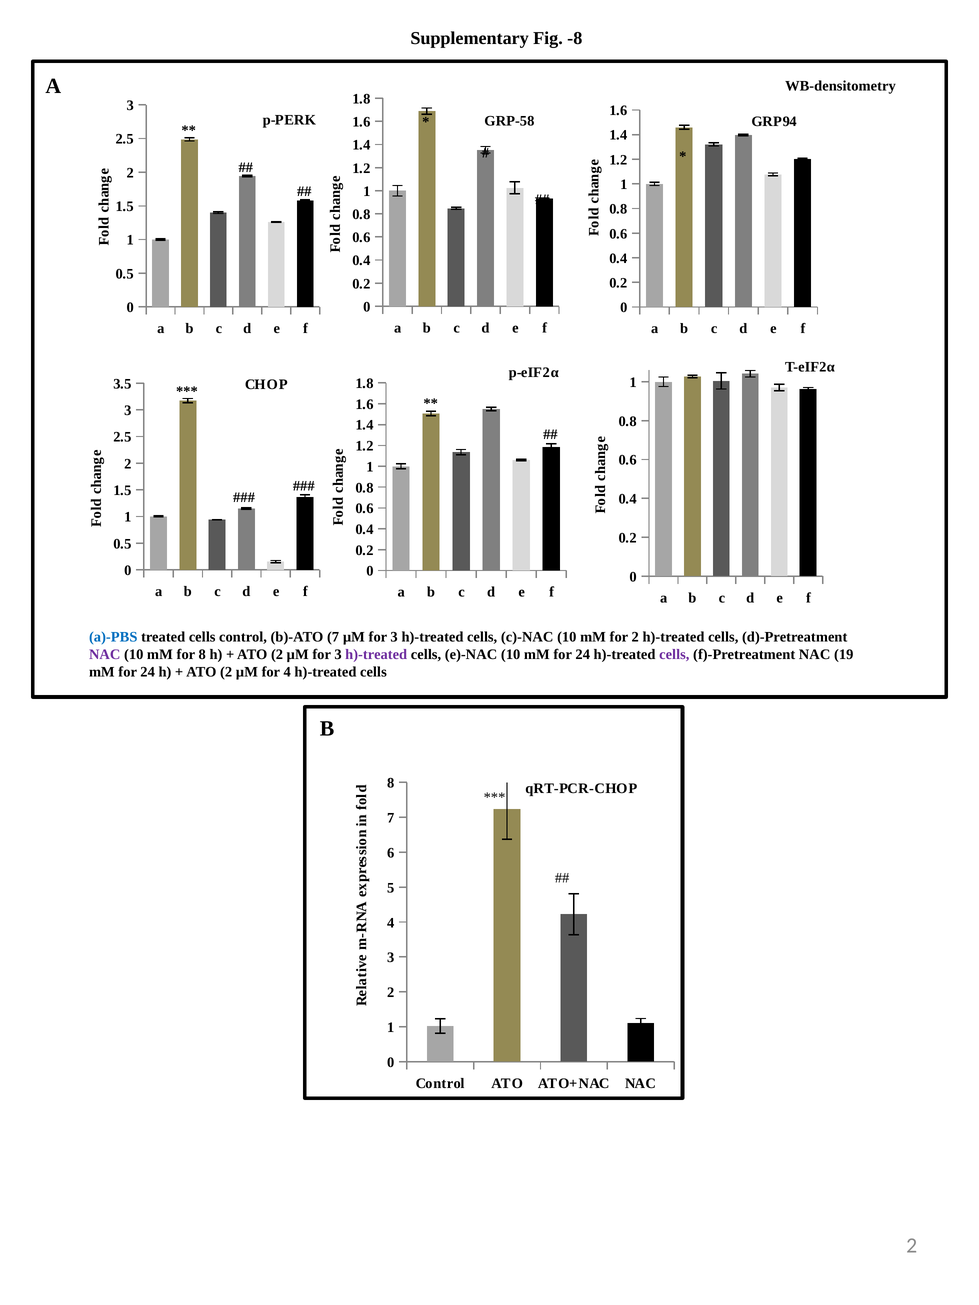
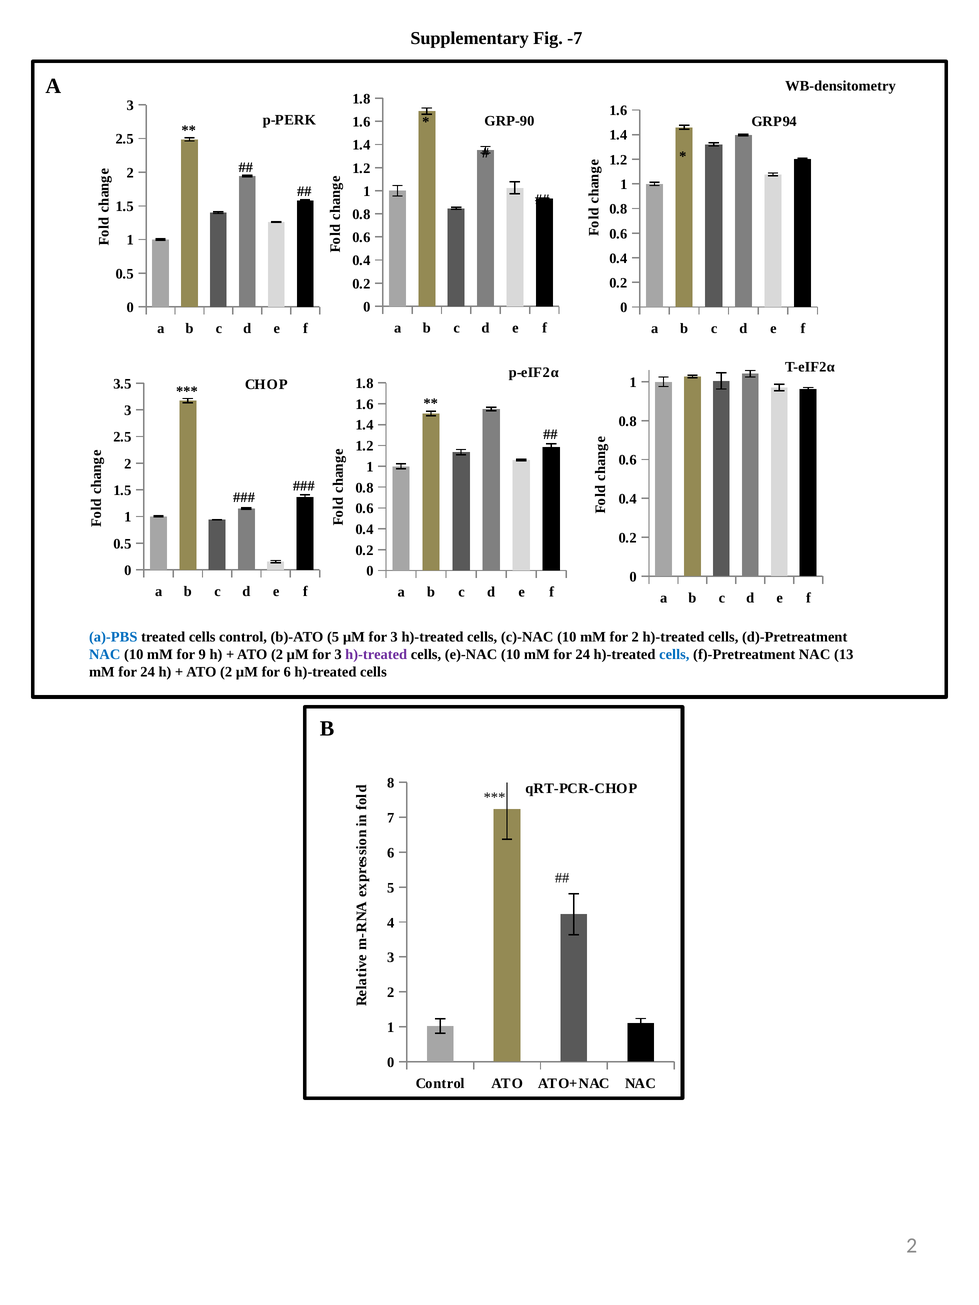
-8: -8 -> -7
GRP-58: GRP-58 -> GRP-90
b)-ATO 7: 7 -> 5
NAC at (105, 655) colour: purple -> blue
for 8: 8 -> 9
cells at (674, 655) colour: purple -> blue
19: 19 -> 13
for 4: 4 -> 6
